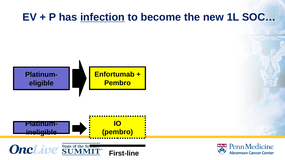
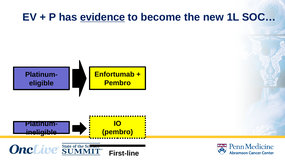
infection: infection -> evidence
